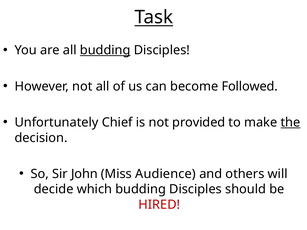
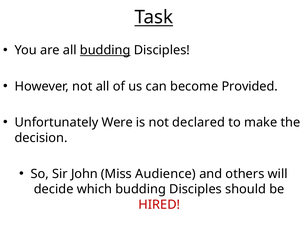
Followed: Followed -> Provided
Chief: Chief -> Were
provided: provided -> declared
the underline: present -> none
